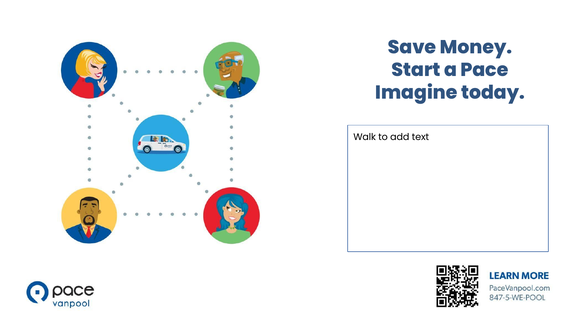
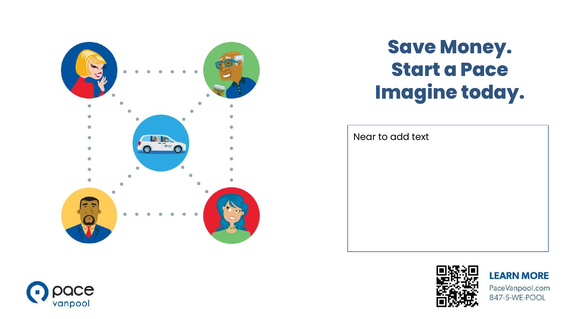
Walk: Walk -> Near
